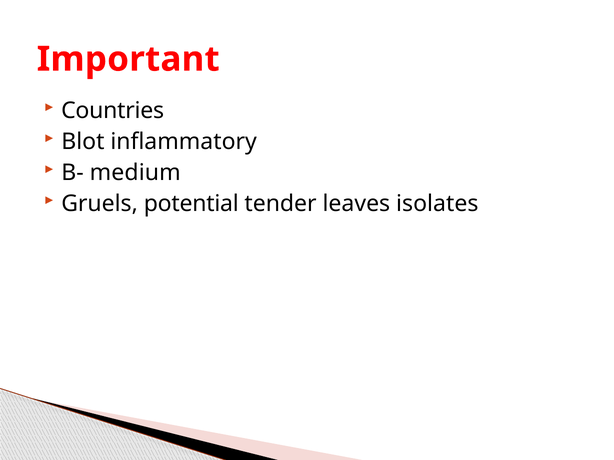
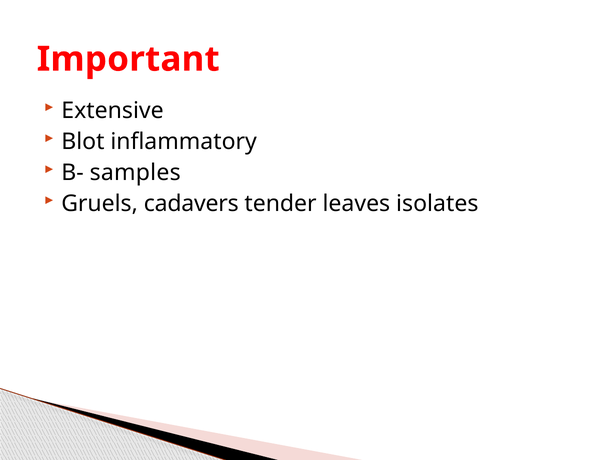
Countries: Countries -> Extensive
medium: medium -> samples
potential: potential -> cadavers
